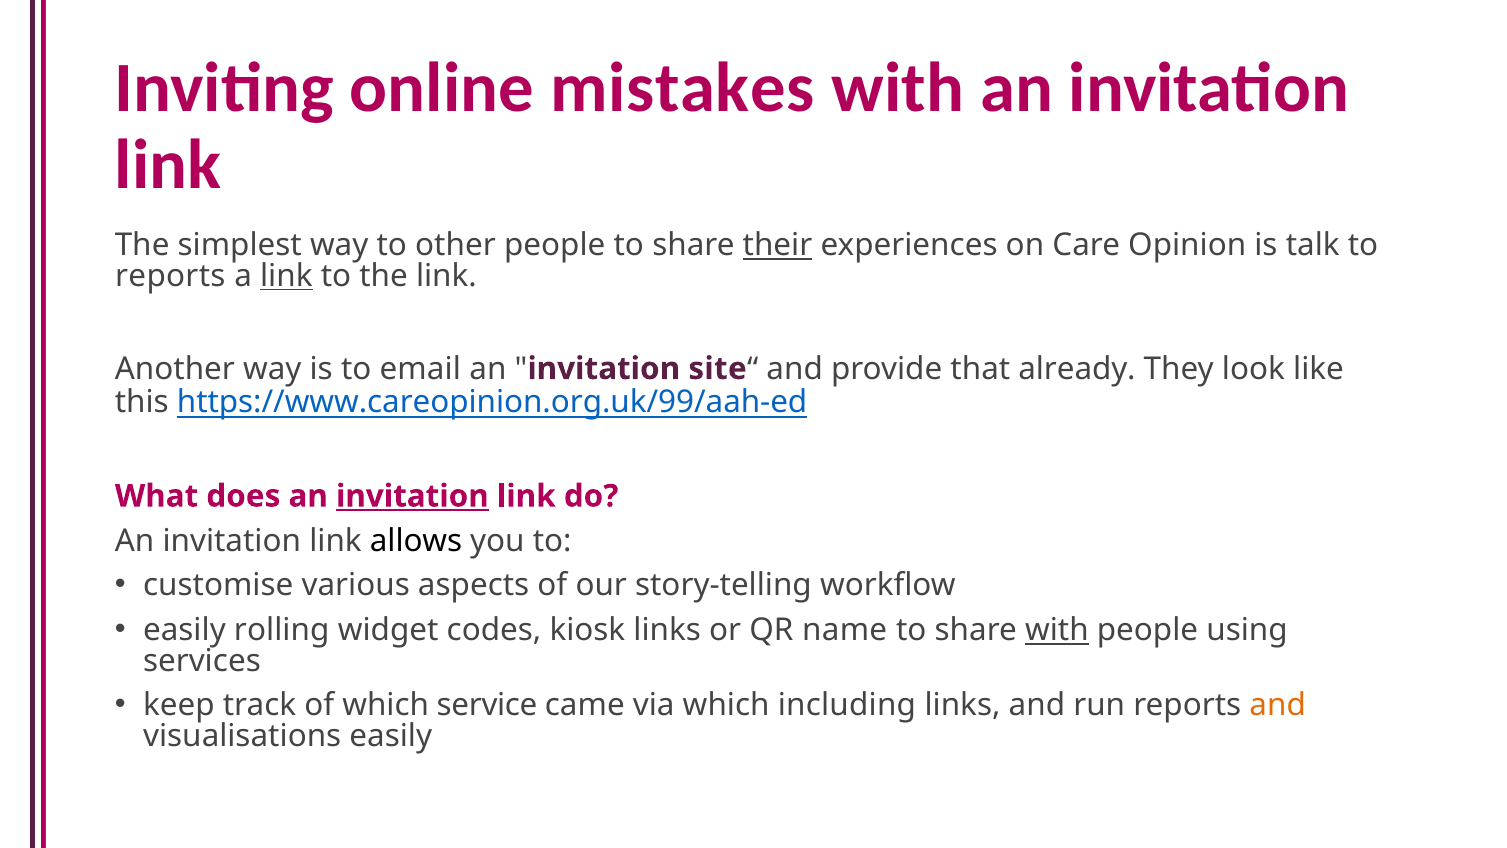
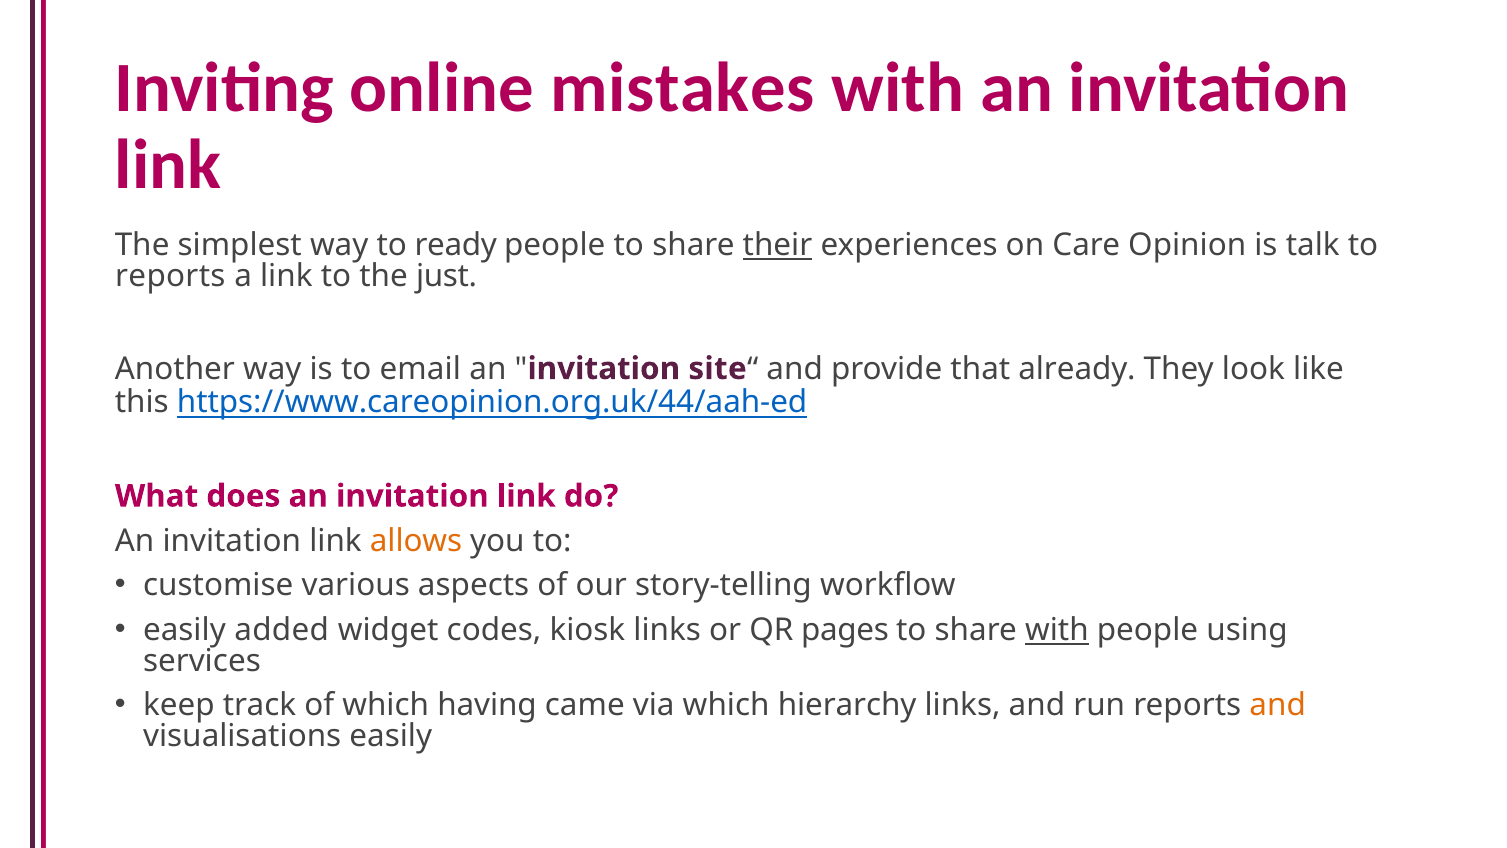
other: other -> ready
link at (286, 276) underline: present -> none
the link: link -> just
https://www.careopinion.org.uk/99/aah-ed: https://www.careopinion.org.uk/99/aah-ed -> https://www.careopinion.org.uk/44/aah-ed
invitation at (412, 496) underline: present -> none
allows colour: black -> orange
rolling: rolling -> added
name: name -> pages
service: service -> having
including: including -> hierarchy
